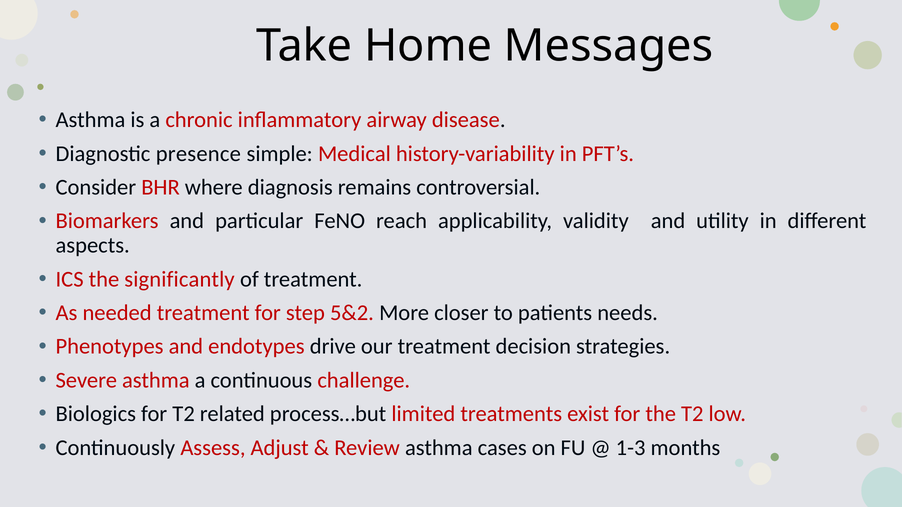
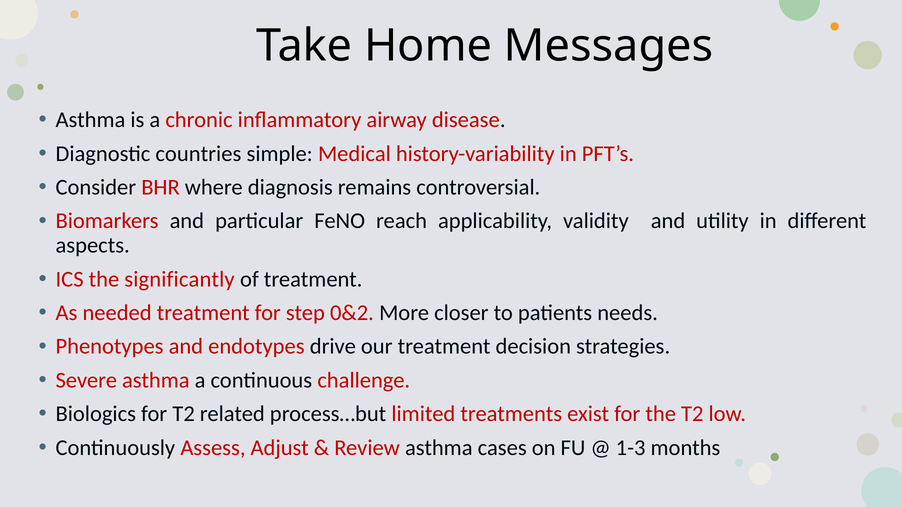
presence: presence -> countries
5&2: 5&2 -> 0&2
